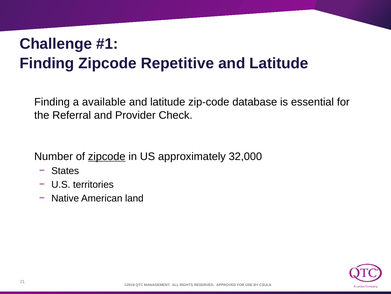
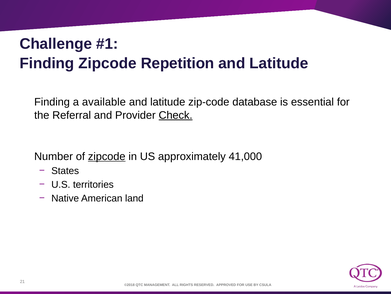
Repetitive: Repetitive -> Repetition
Check underline: none -> present
32,000: 32,000 -> 41,000
